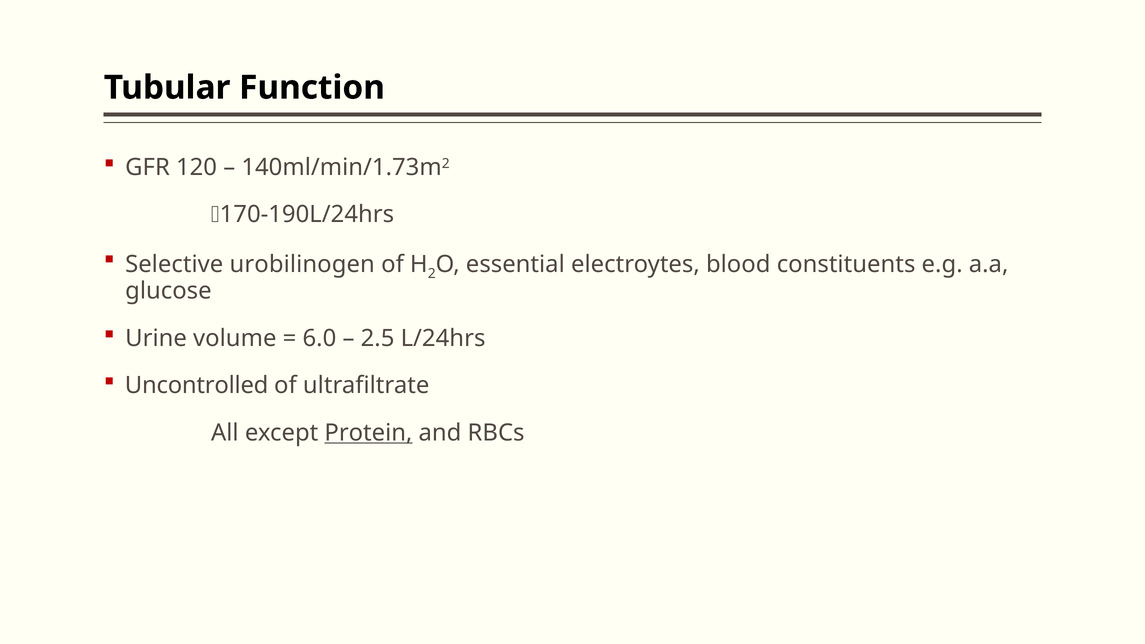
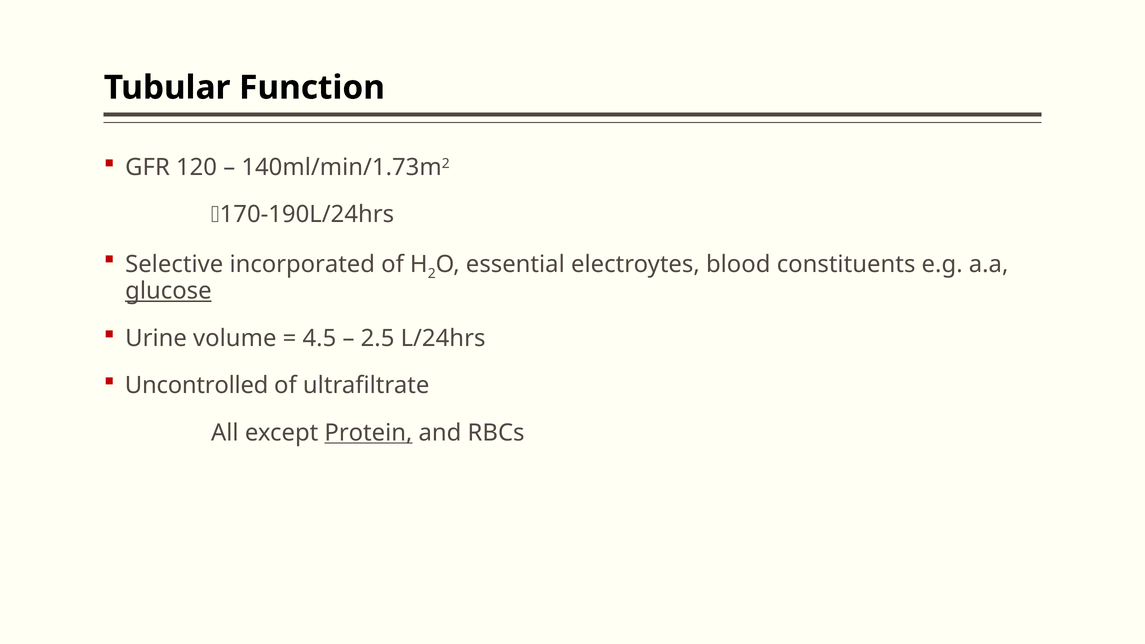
urobilinogen: urobilinogen -> incorporated
glucose underline: none -> present
6.0: 6.0 -> 4.5
